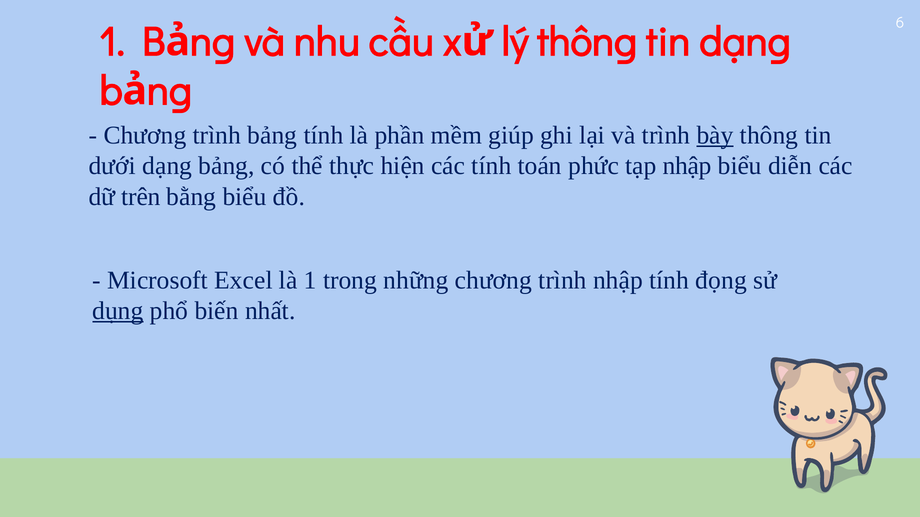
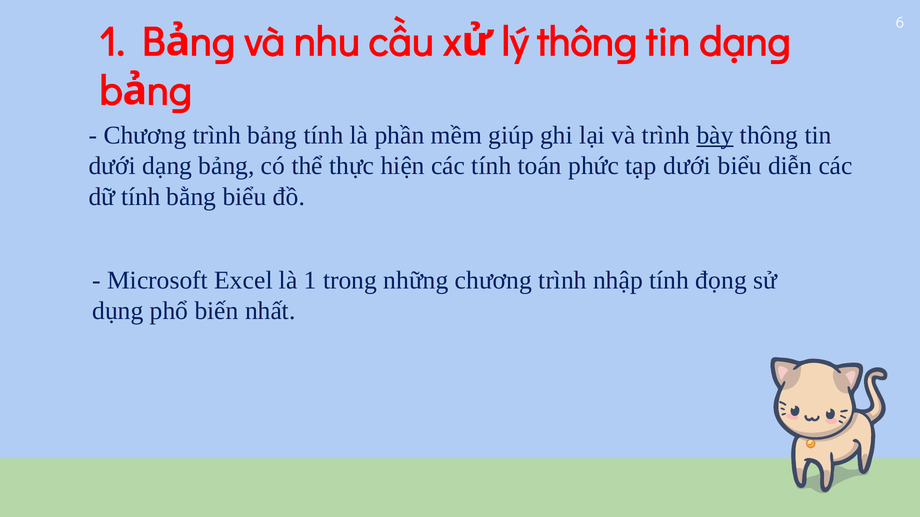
tạp nhập: nhập -> dưới
dữ trên: trên -> tính
dụng underline: present -> none
